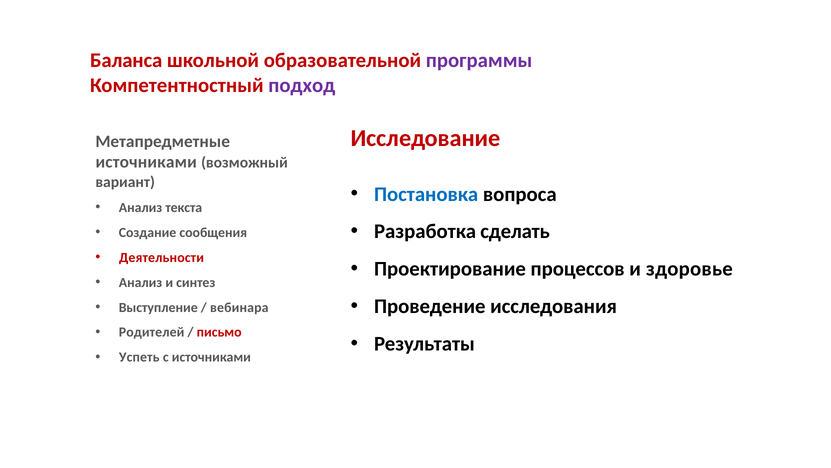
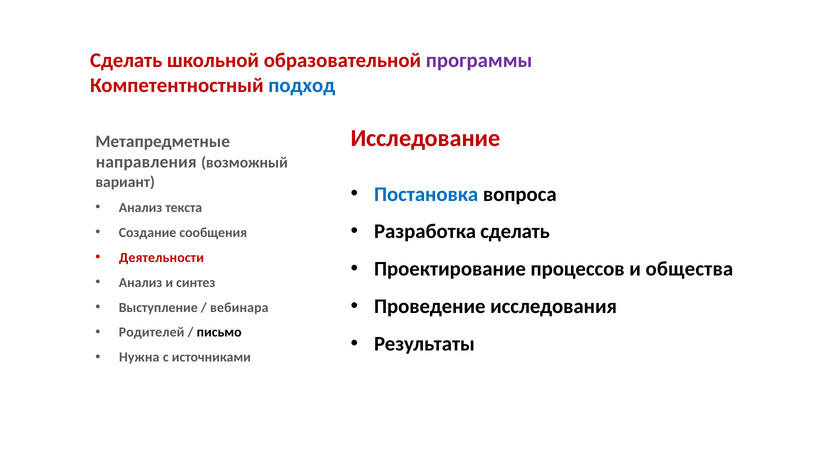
Баланса at (126, 60): Баланса -> Сделать
подход colour: purple -> blue
источниками at (146, 162): источниками -> направления
здоровье: здоровье -> общества
письмо colour: red -> black
Успеть: Успеть -> Нужна
